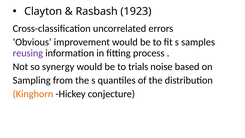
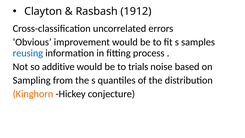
1923: 1923 -> 1912
reusing colour: purple -> blue
synergy: synergy -> additive
